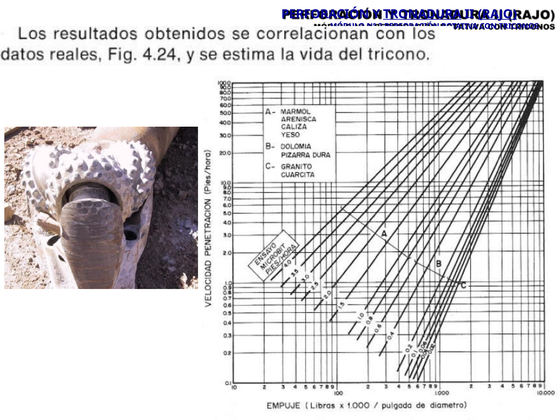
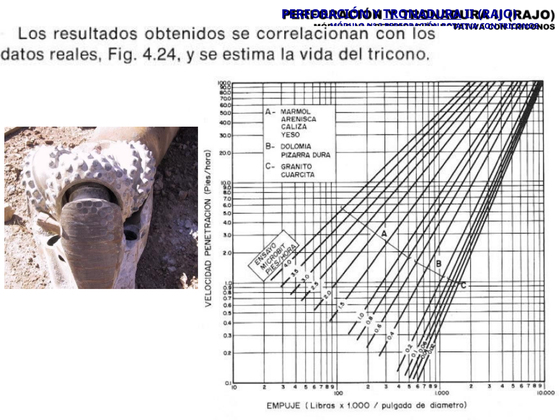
RAJO underline: present -> none
